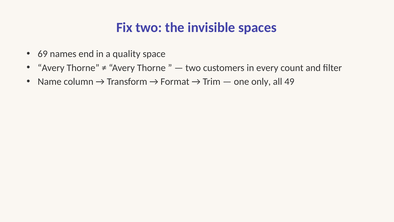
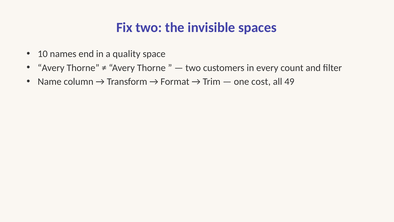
69: 69 -> 10
only: only -> cost
